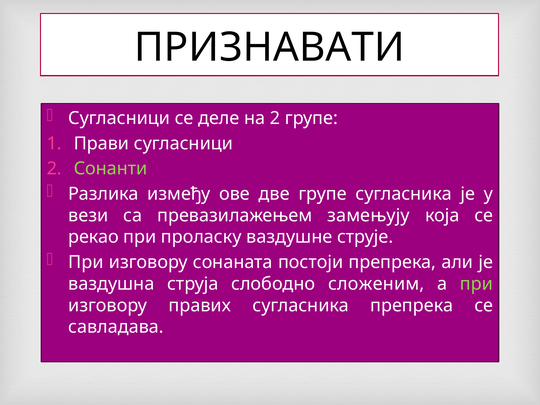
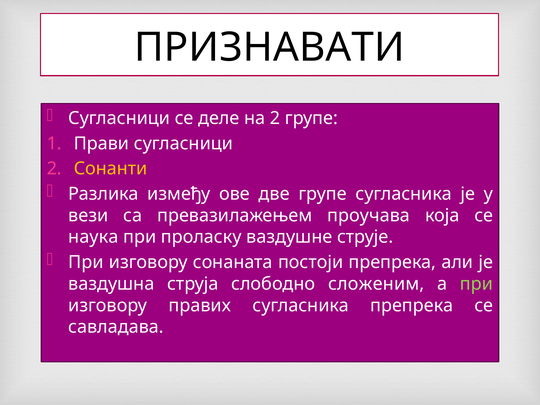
Сонанти colour: light green -> yellow
замењују: замењују -> проучава
рекао: рекао -> наука
